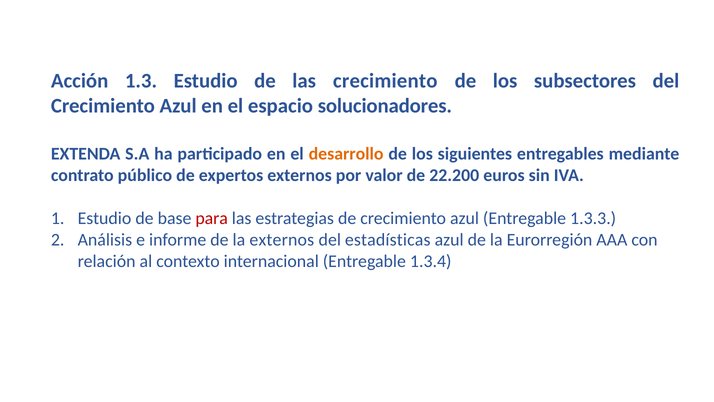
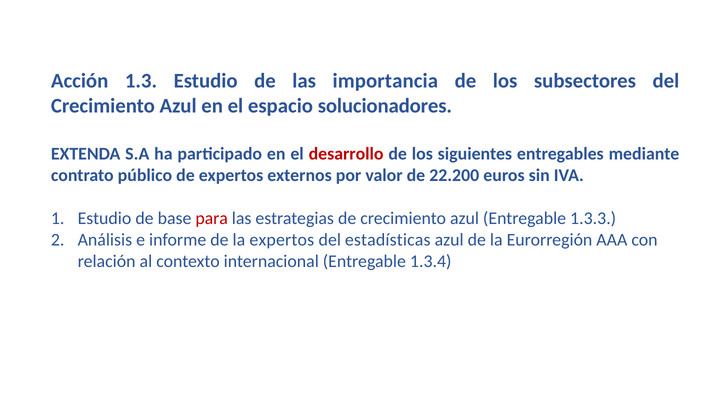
las crecimiento: crecimiento -> importancia
desarrollo colour: orange -> red
la externos: externos -> expertos
